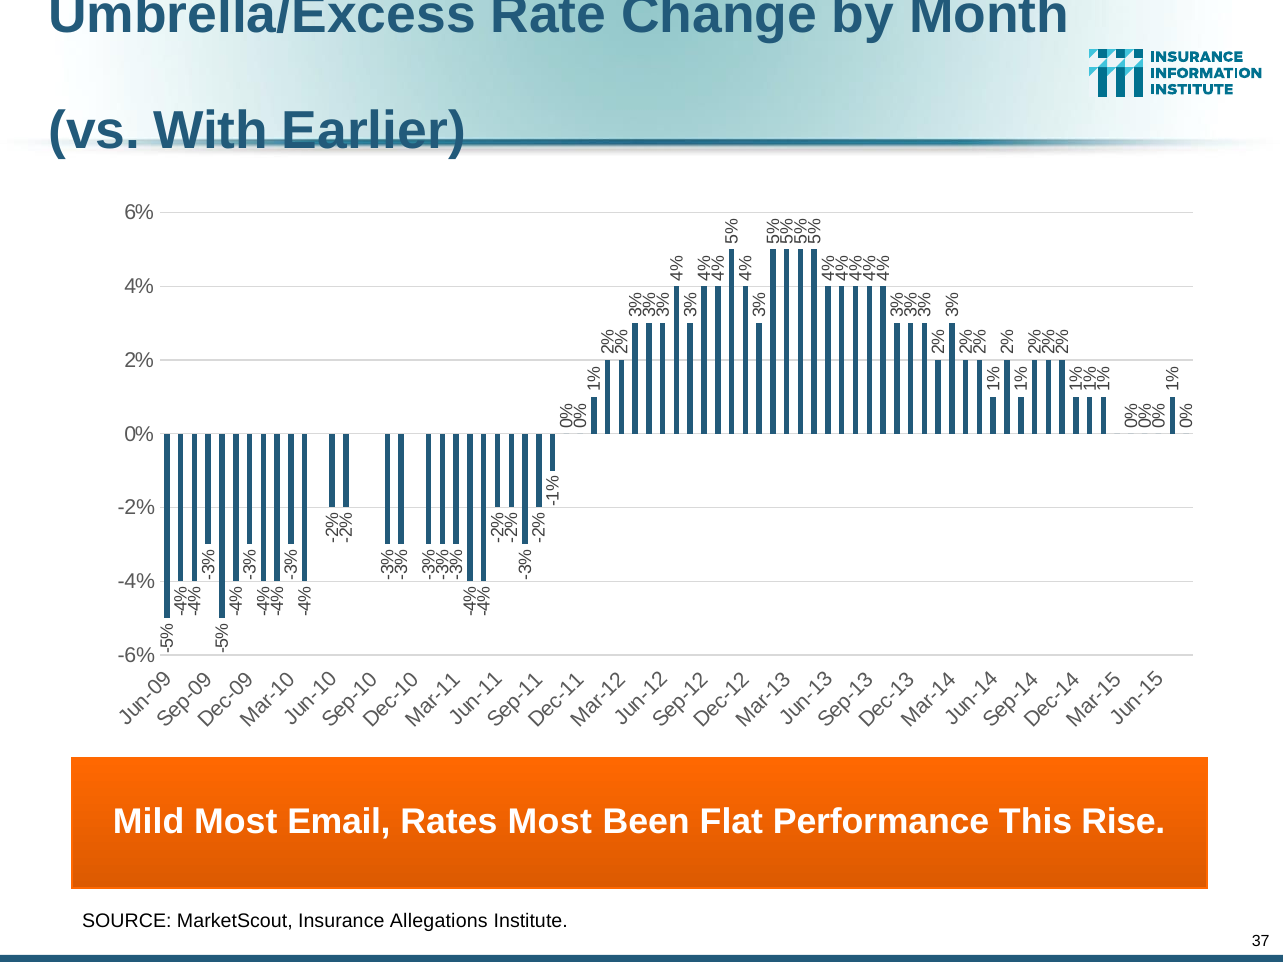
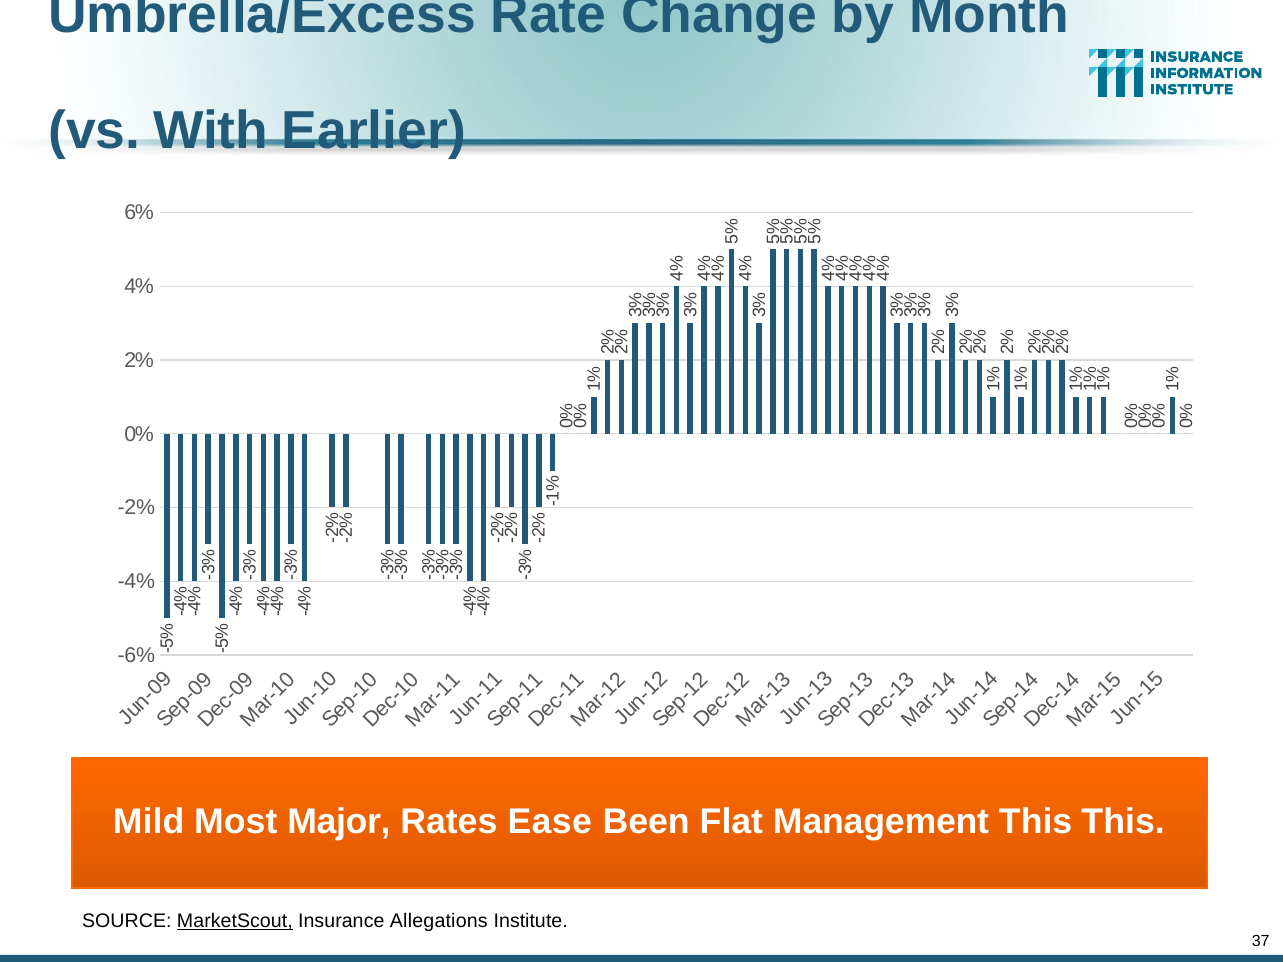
Email: Email -> Major
Rates Most: Most -> Ease
Performance: Performance -> Management
This Rise: Rise -> This
MarketScout underline: none -> present
